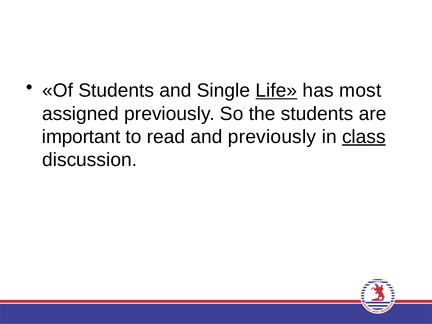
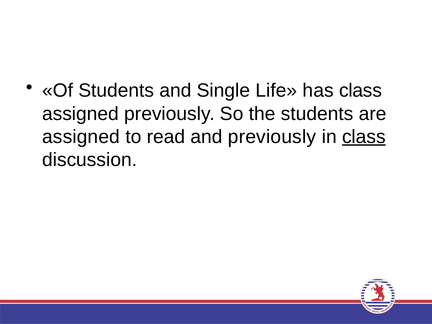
Life underline: present -> none
has most: most -> class
important at (81, 137): important -> assigned
